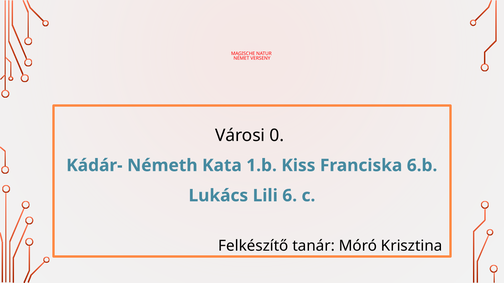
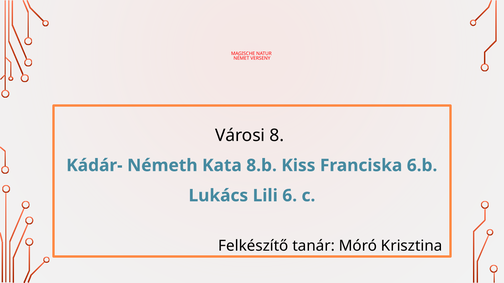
0: 0 -> 8
1.b: 1.b -> 8.b
